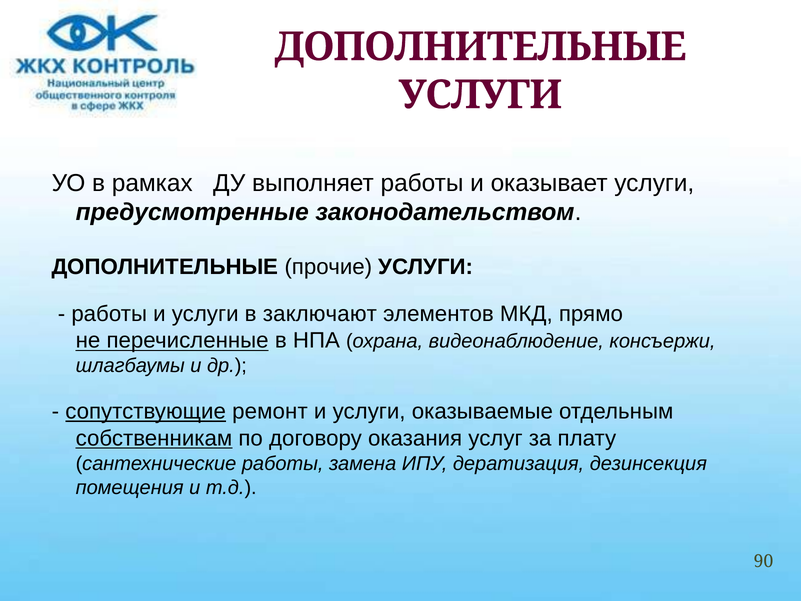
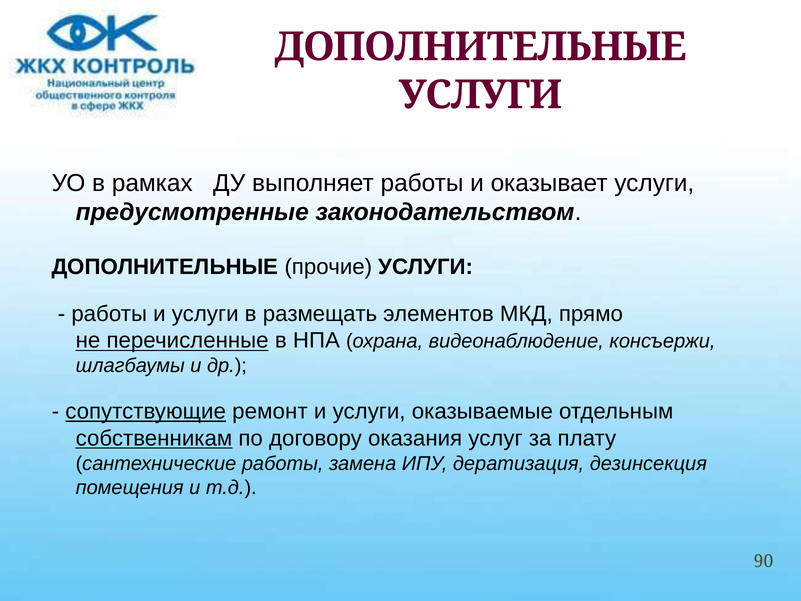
заключают: заключают -> размещать
